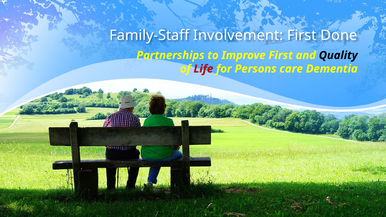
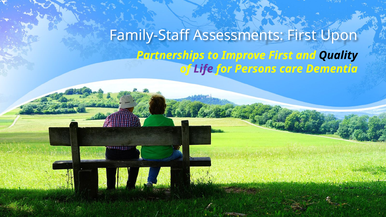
Involvement: Involvement -> Assessments
Done: Done -> Upon
Life colour: red -> purple
